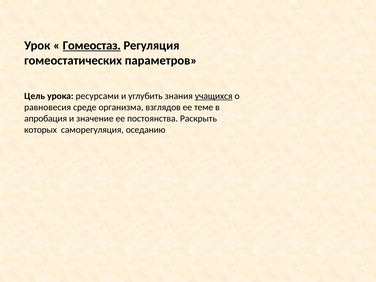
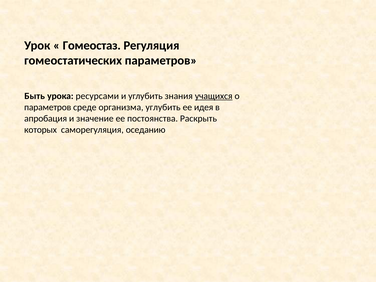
Гомеостаз underline: present -> none
Цель: Цель -> Быть
равновесия at (48, 107): равновесия -> параметров
организма взглядов: взглядов -> углубить
теме: теме -> идея
